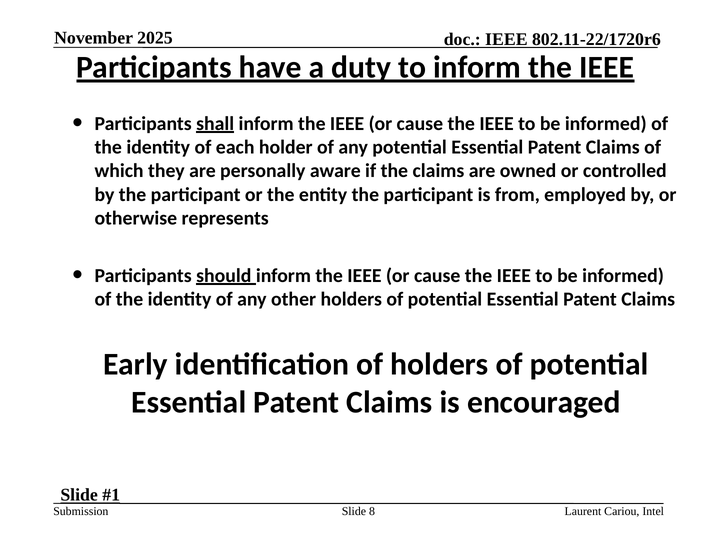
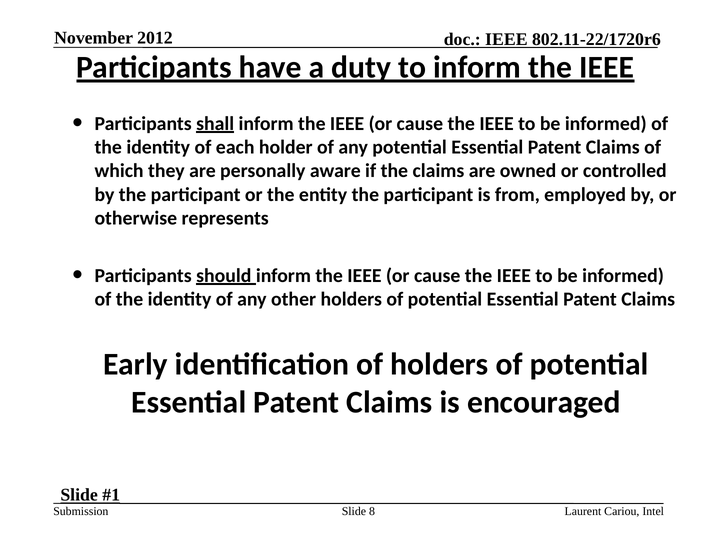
2025: 2025 -> 2012
